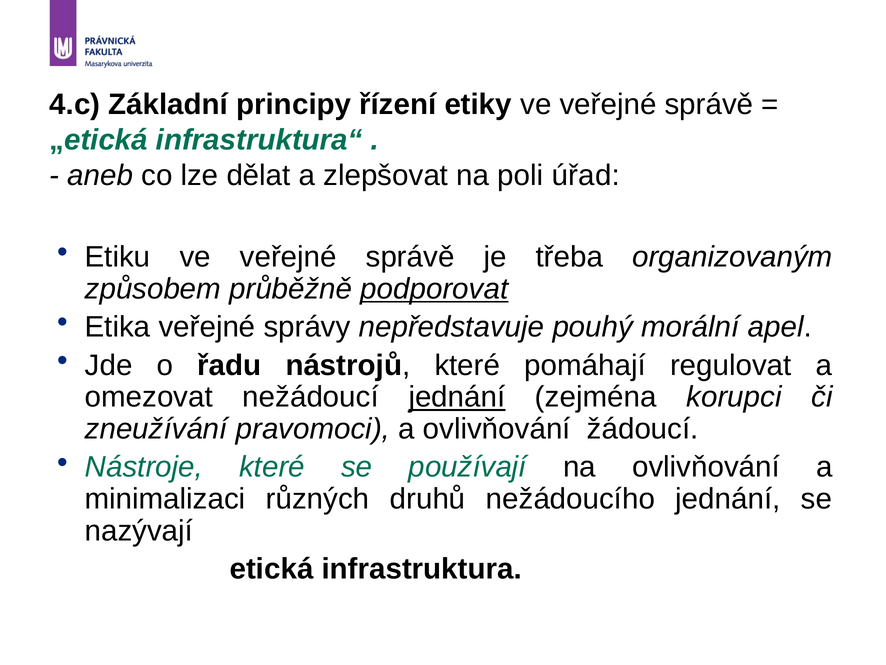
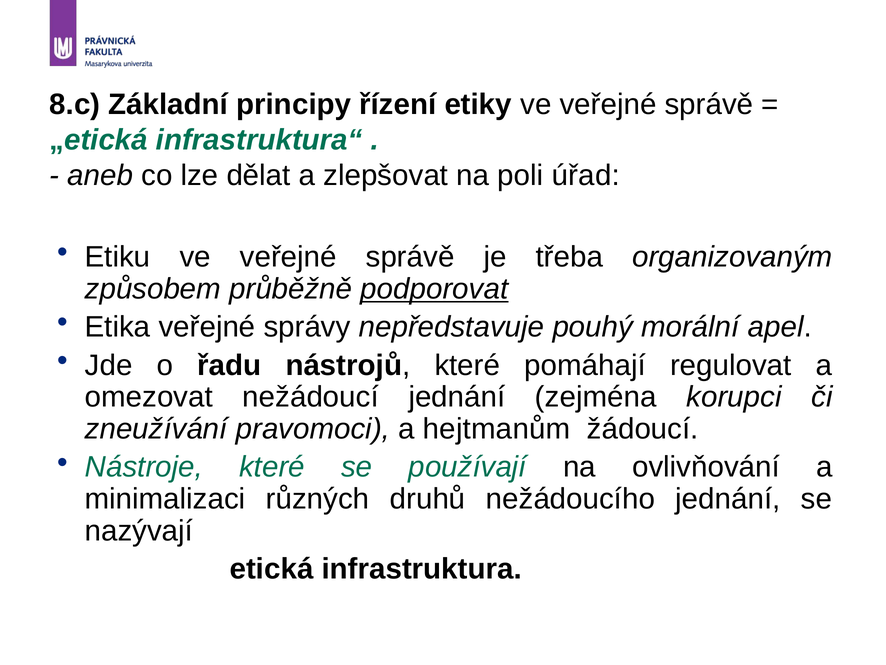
4.c: 4.c -> 8.c
jednání at (457, 397) underline: present -> none
a ovlivňování: ovlivňování -> hejtmanům
